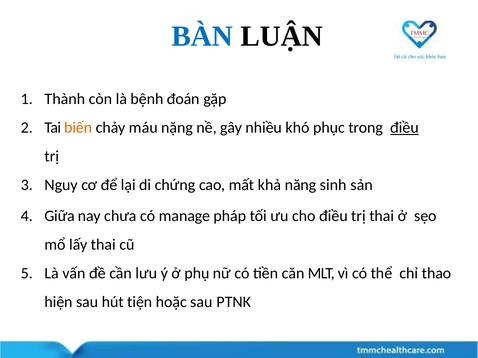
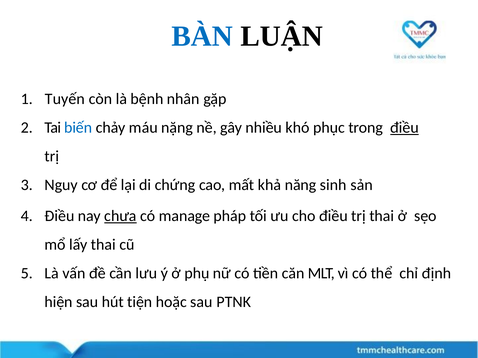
Thành: Thành -> Tuyến
đoán: đoán -> nhân
biến colour: orange -> blue
Giữa at (60, 216): Giữa -> Điều
chưa underline: none -> present
thao: thao -> định
